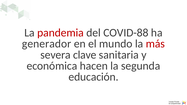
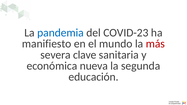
pandemia colour: red -> blue
COVID-88: COVID-88 -> COVID-23
generador: generador -> manifiesto
hacen: hacen -> nueva
